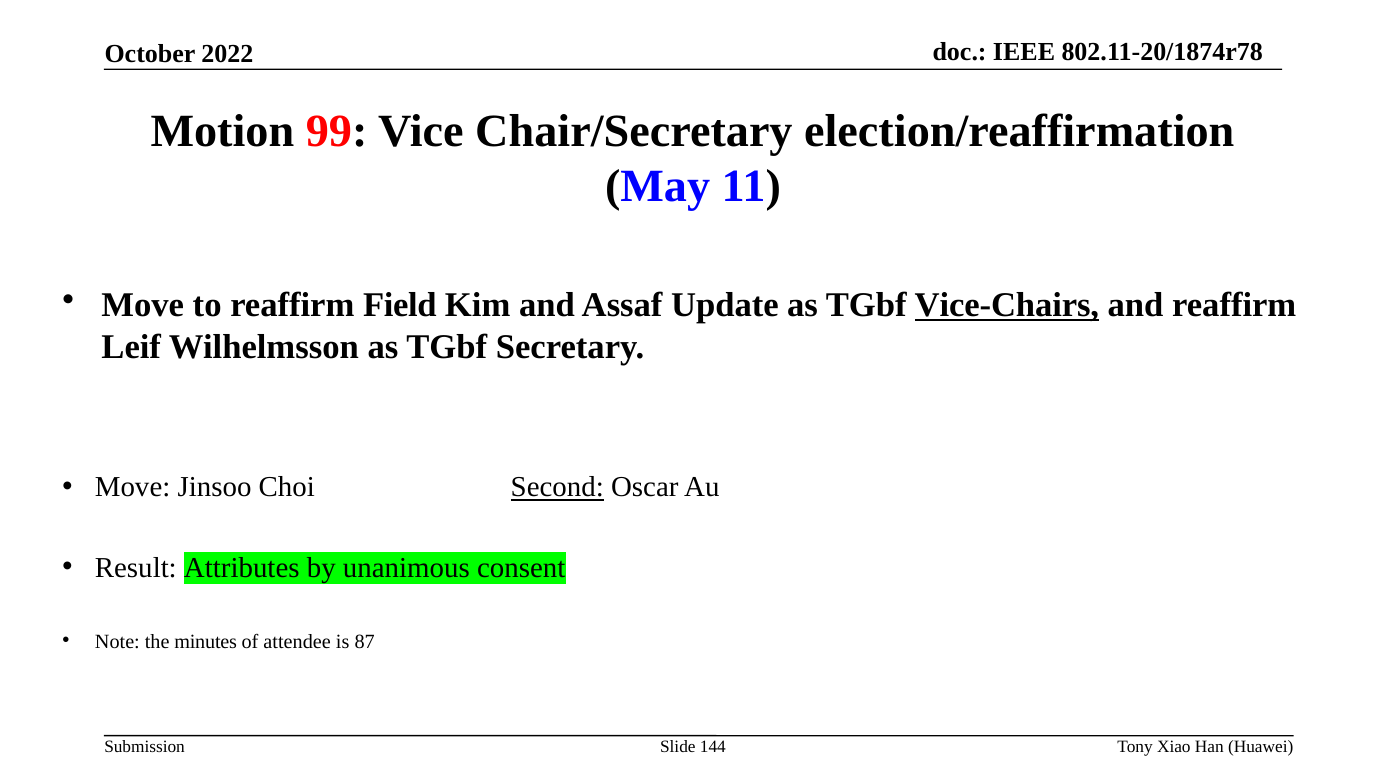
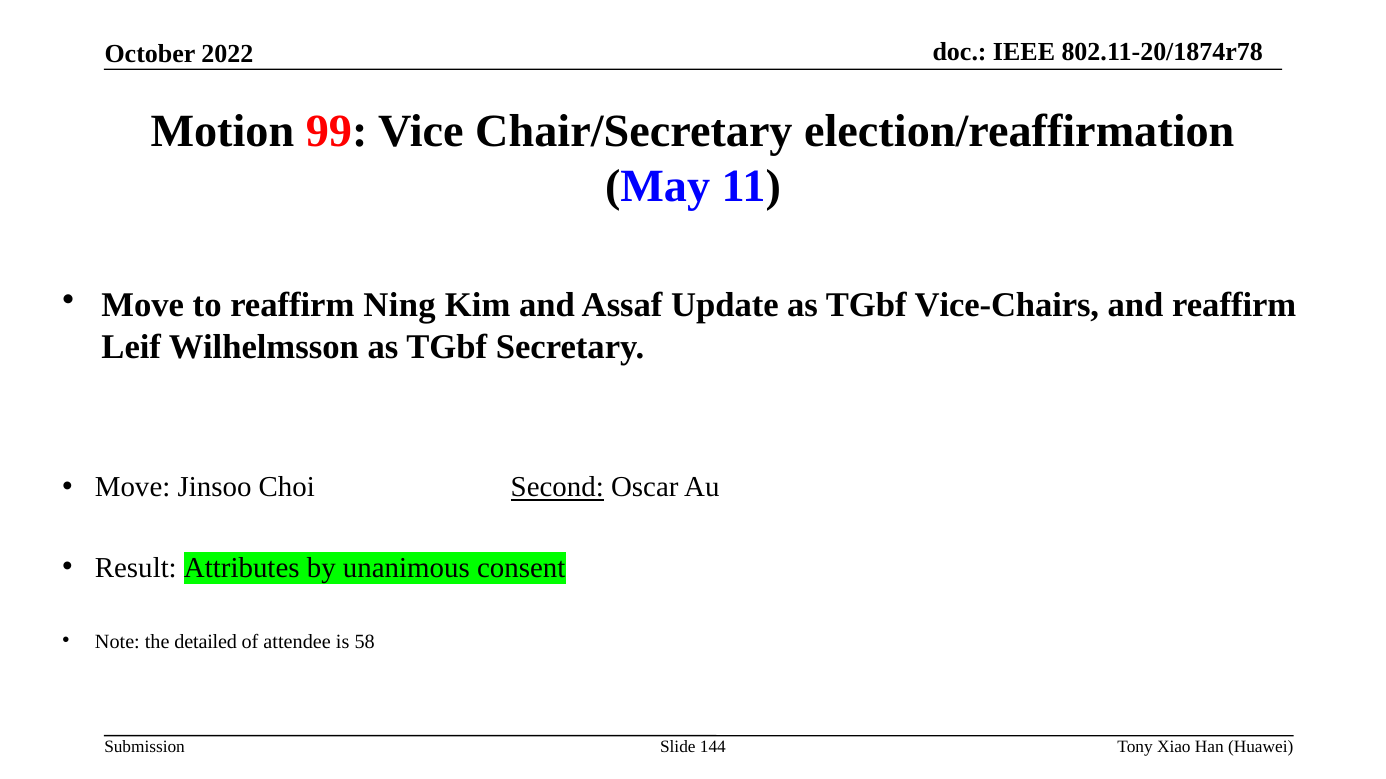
Field: Field -> Ning
Vice-Chairs underline: present -> none
minutes: minutes -> detailed
87: 87 -> 58
